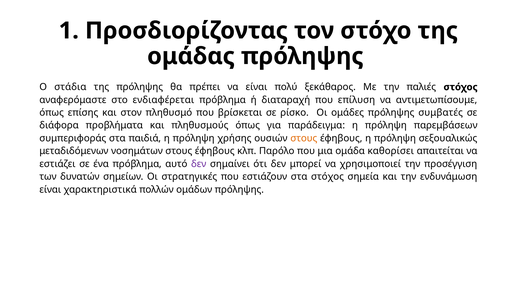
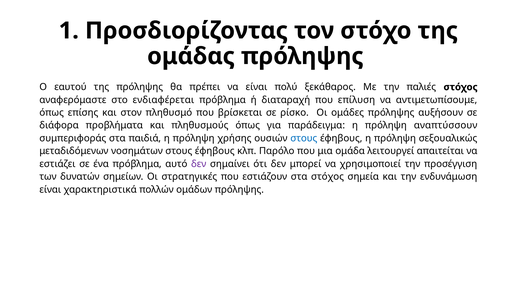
στάδια: στάδια -> εαυτού
συμβατές: συμβατές -> αυξήσουν
παρεμβάσεων: παρεμβάσεων -> αναπτύσσουν
στους at (304, 138) colour: orange -> blue
καθορίσει: καθορίσει -> λειτουργεί
